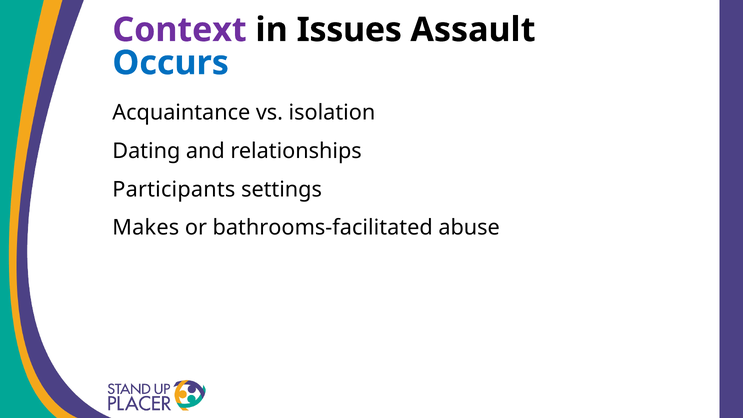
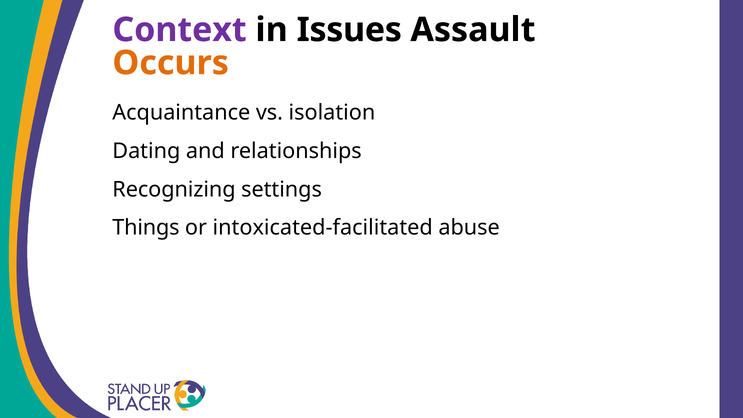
Occurs colour: blue -> orange
Participants: Participants -> Recognizing
Makes: Makes -> Things
bathrooms‑facilitated: bathrooms‑facilitated -> intoxicated‑facilitated
